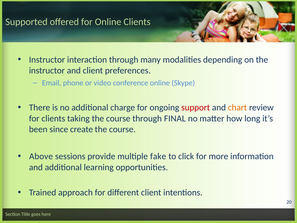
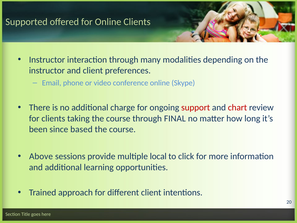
chart colour: orange -> red
create: create -> based
fake: fake -> local
